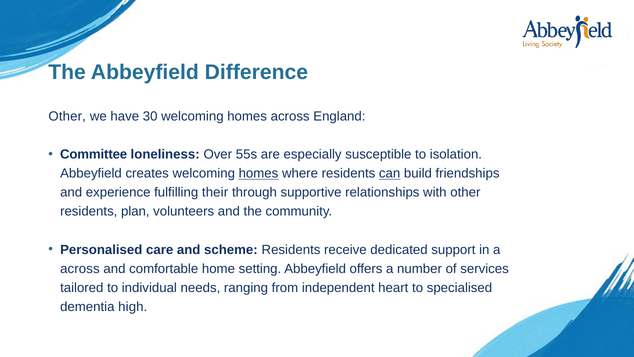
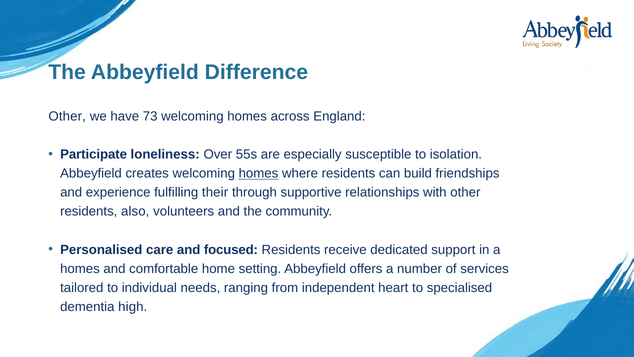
30: 30 -> 73
Committee: Committee -> Participate
can underline: present -> none
plan: plan -> also
scheme: scheme -> focused
across at (80, 268): across -> homes
